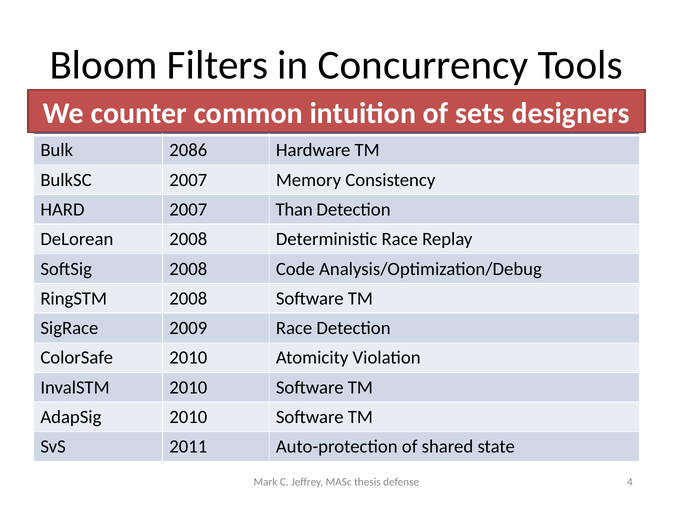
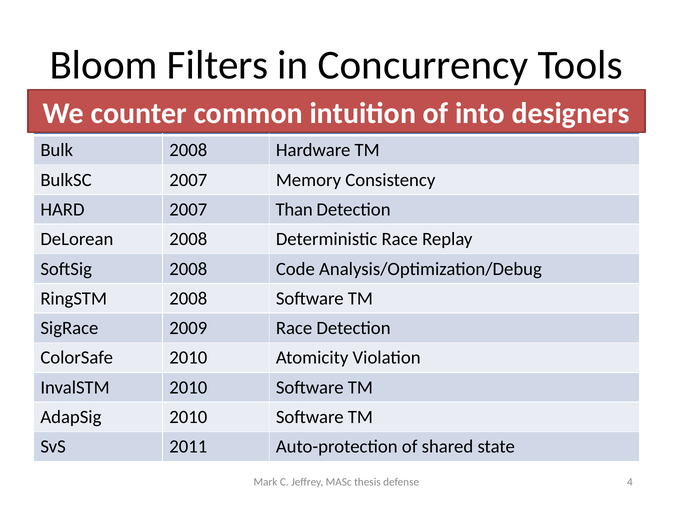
sets: sets -> into
Bulk 2086: 2086 -> 2008
